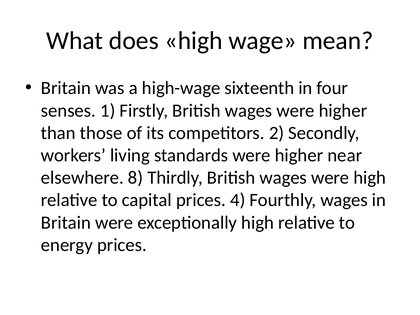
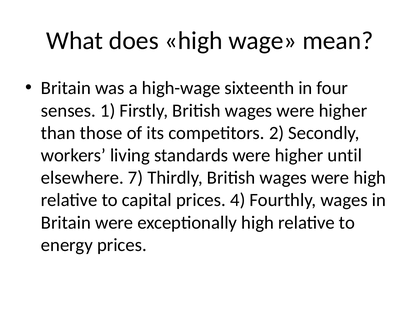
near: near -> until
8: 8 -> 7
